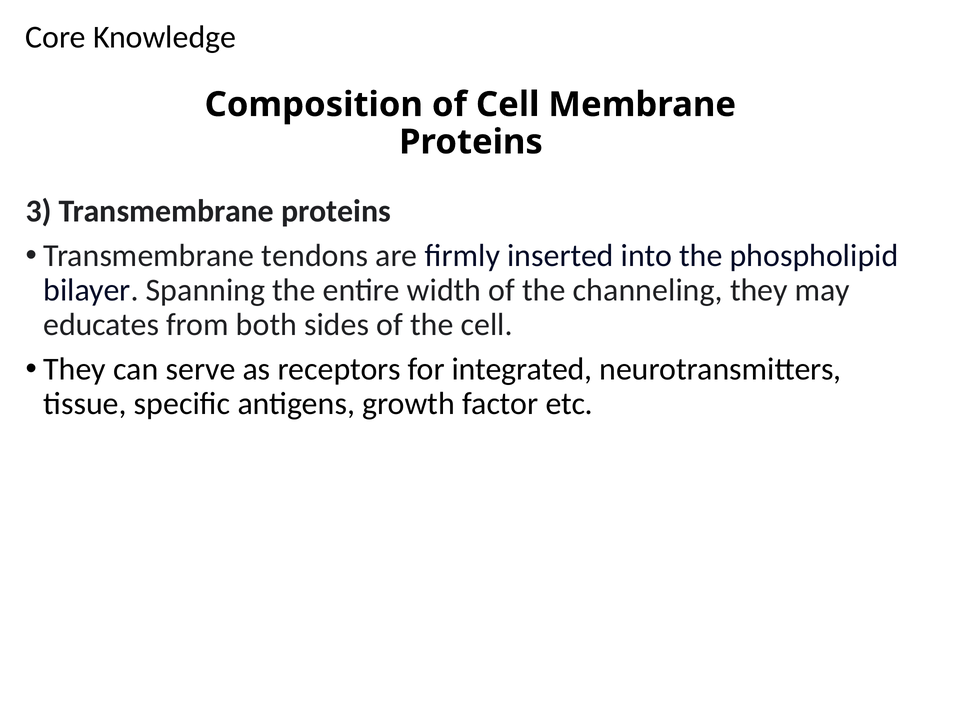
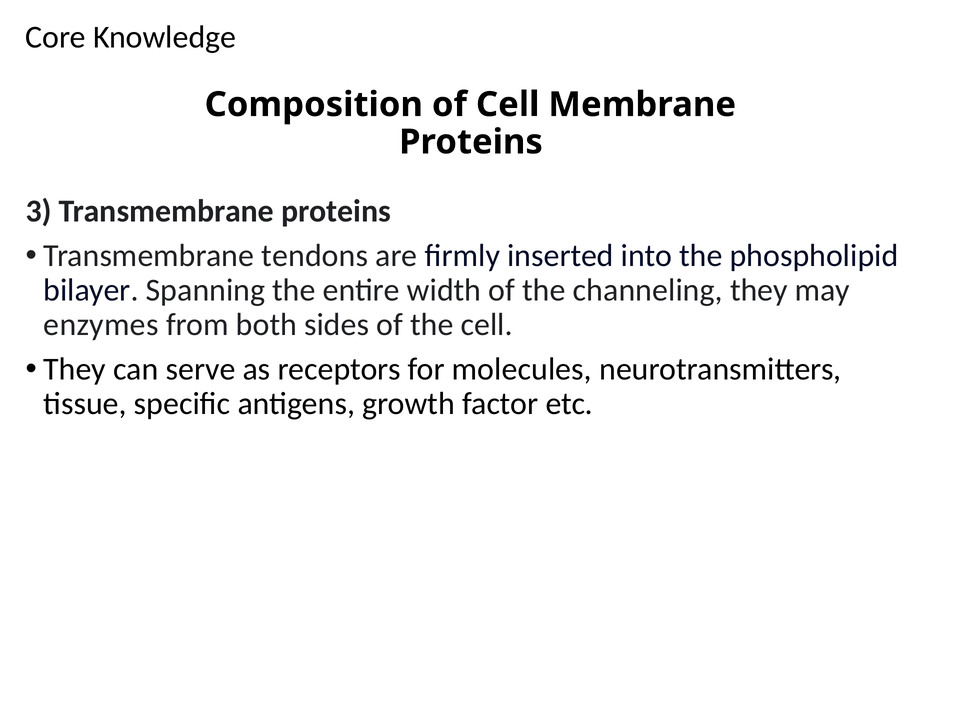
educates: educates -> enzymes
integrated: integrated -> molecules
